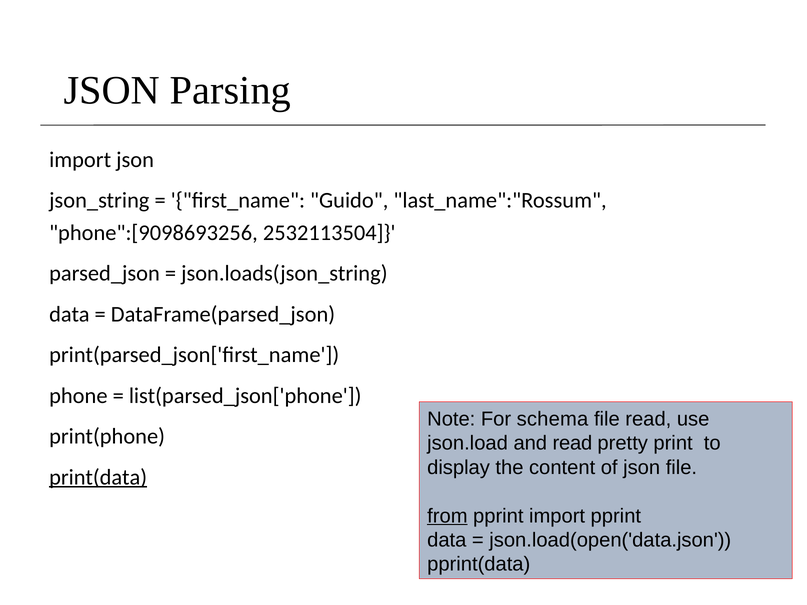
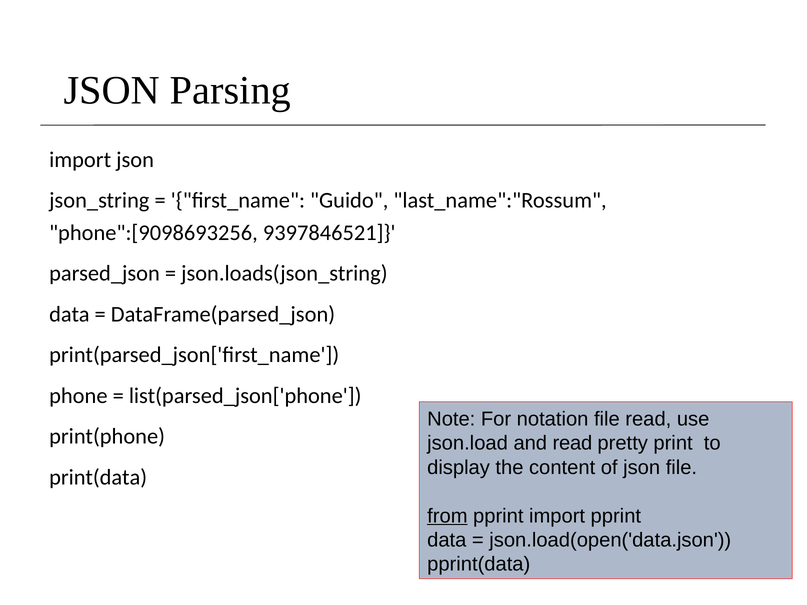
2532113504: 2532113504 -> 9397846521
schema: schema -> notation
print(data underline: present -> none
